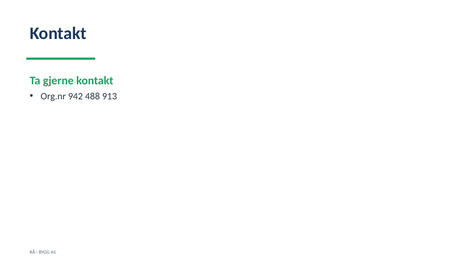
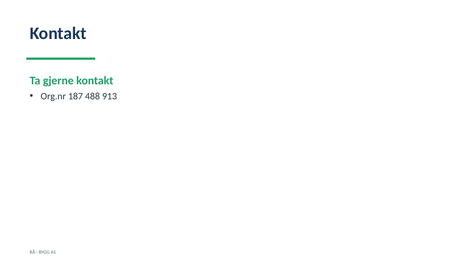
942: 942 -> 187
